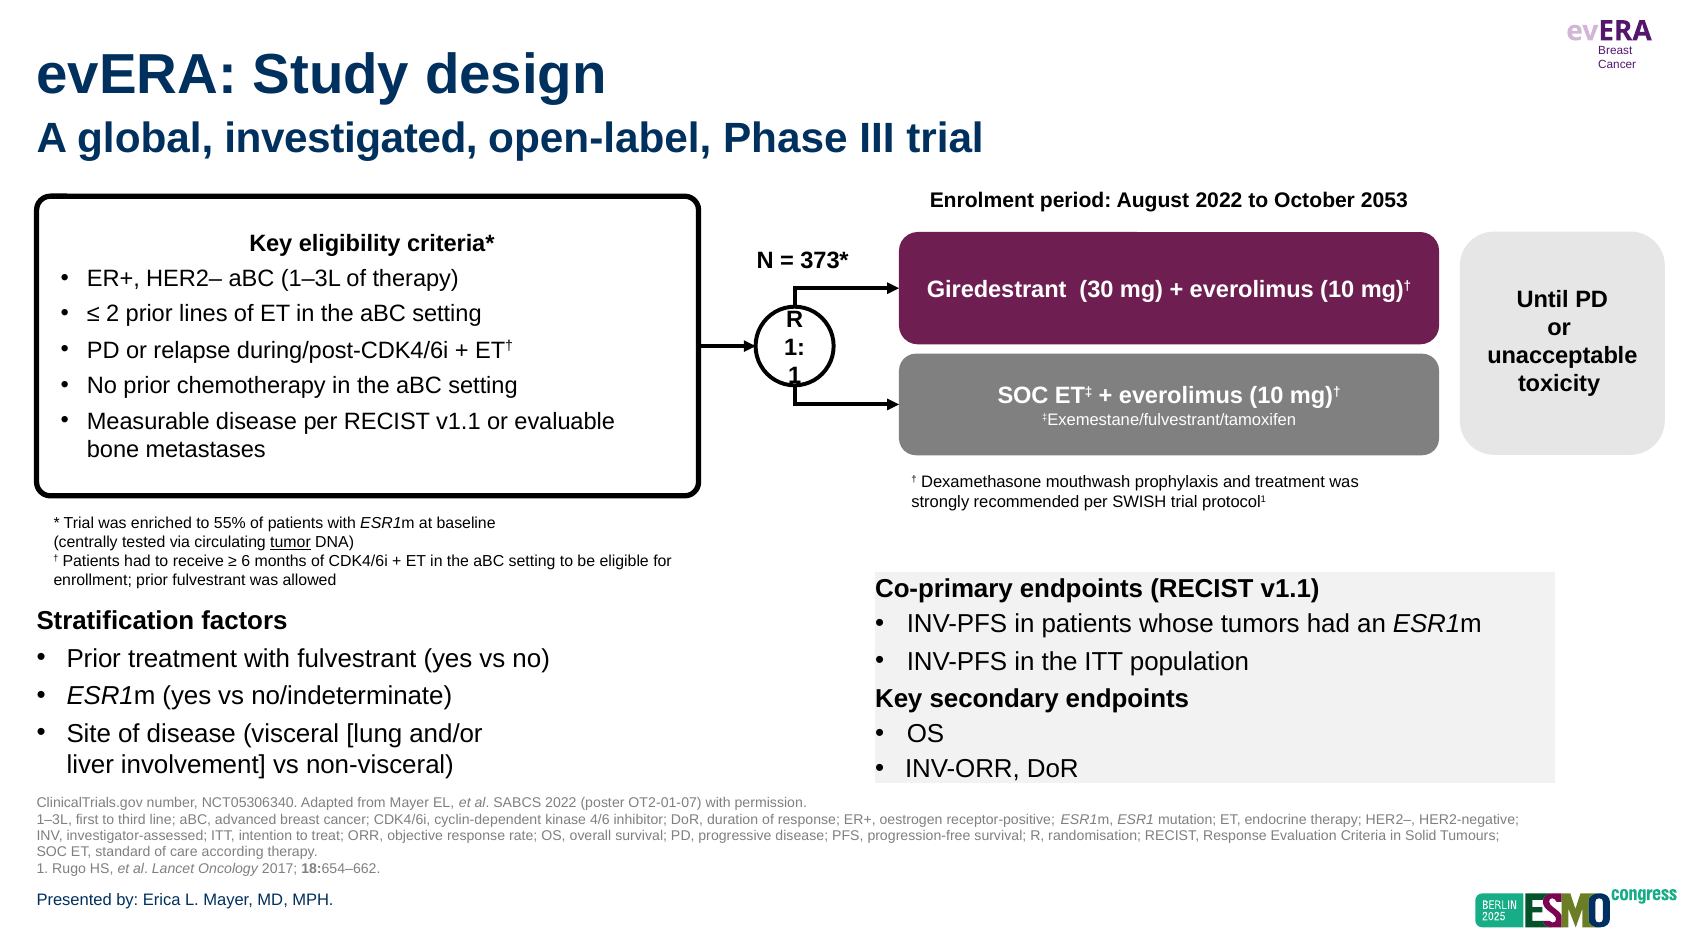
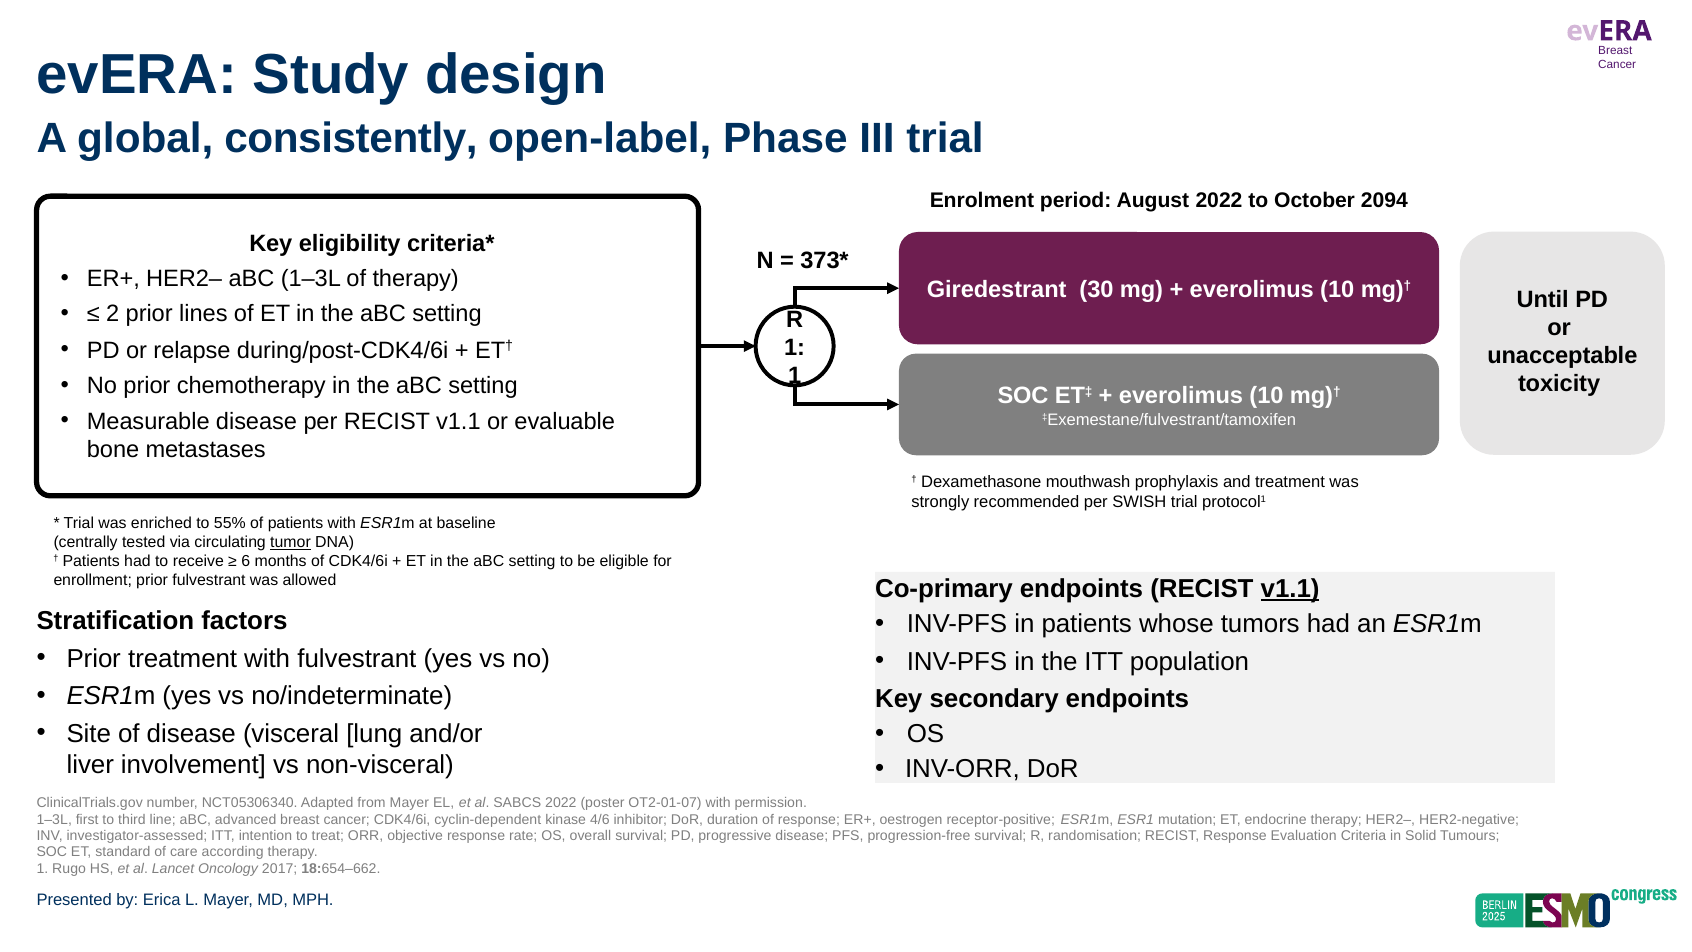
investigated: investigated -> consistently
2053: 2053 -> 2094
v1.1 at (1290, 589) underline: none -> present
